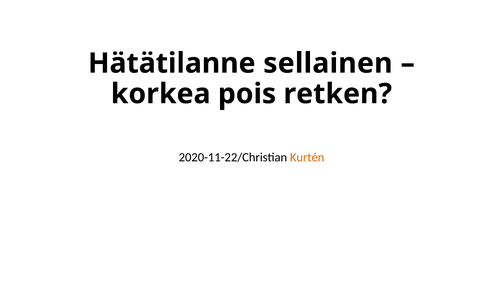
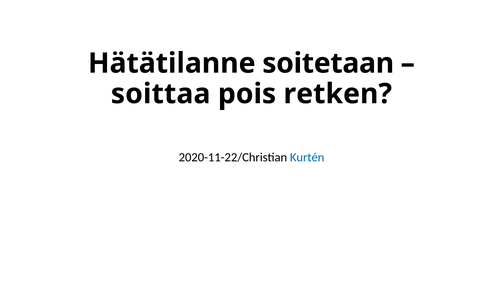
sellainen: sellainen -> soitetaan
korkea: korkea -> soittaa
Kurtén colour: orange -> blue
